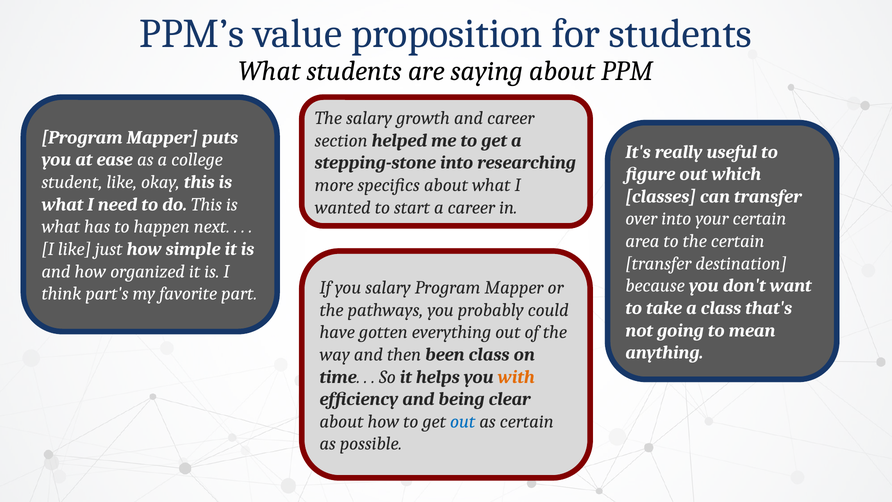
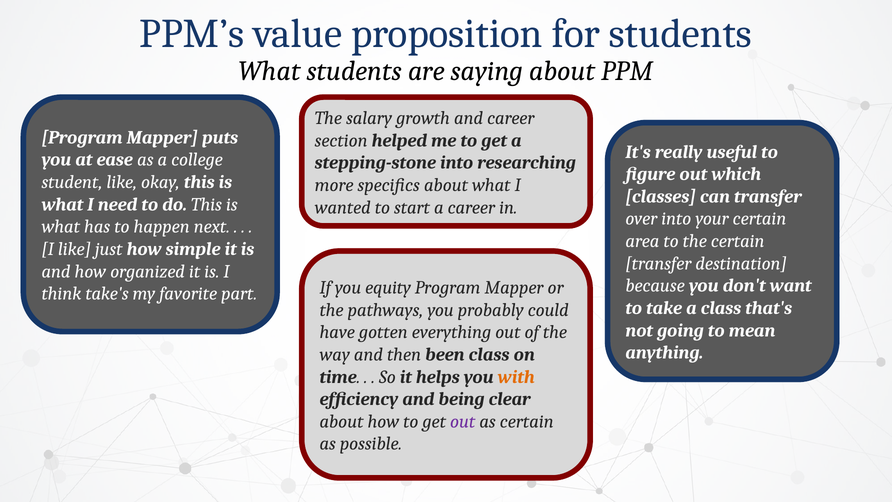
part's: part's -> take's
you salary: salary -> equity
out at (463, 421) colour: blue -> purple
